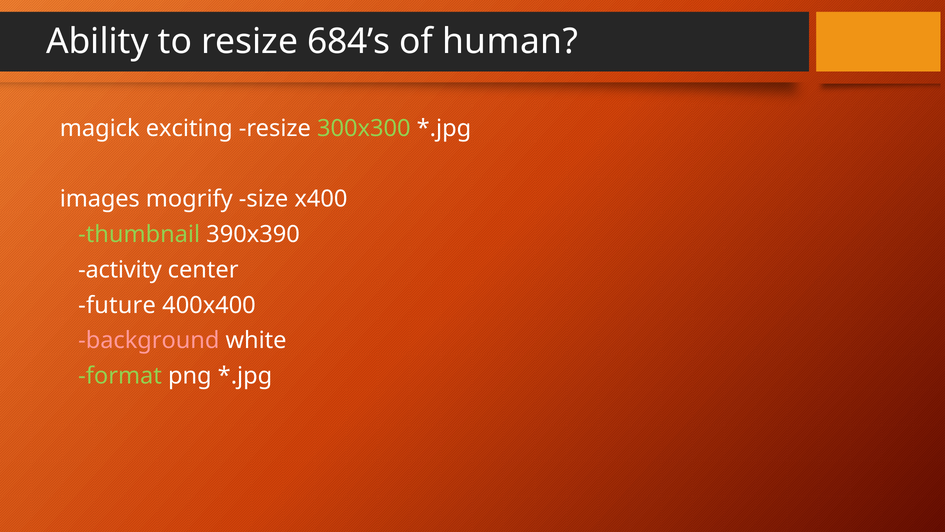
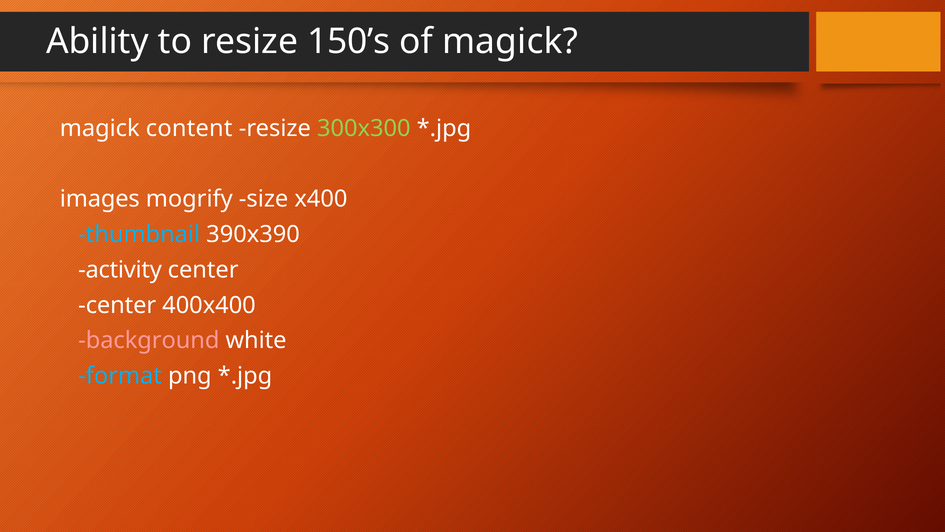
684’s: 684’s -> 150’s
of human: human -> magick
exciting: exciting -> content
thumbnail colour: light green -> light blue
future at (117, 305): future -> center
format colour: light green -> light blue
